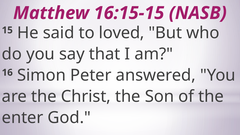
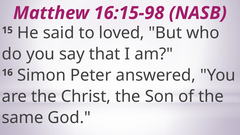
16:15-15: 16:15-15 -> 16:15-98
enter: enter -> same
